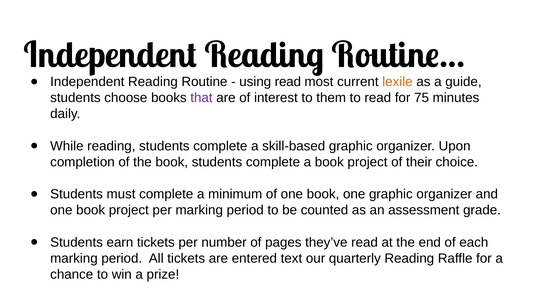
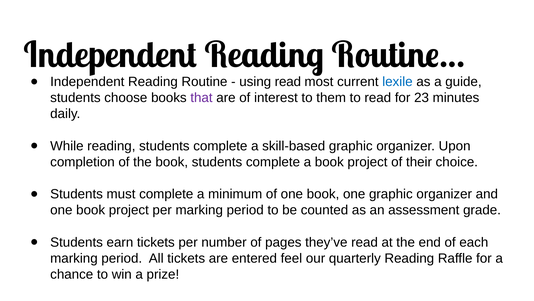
lexile colour: orange -> blue
75: 75 -> 23
text: text -> feel
